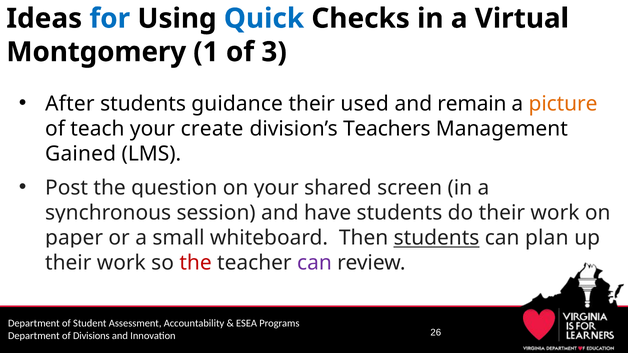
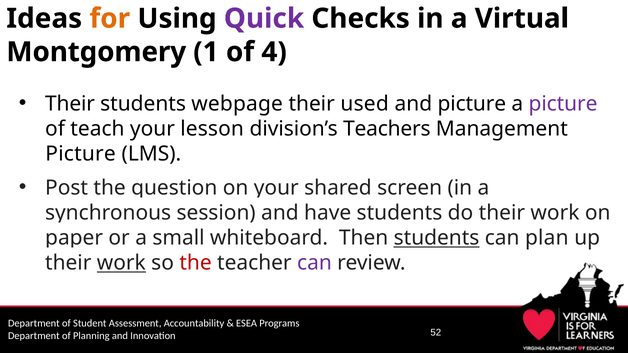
for colour: blue -> orange
Quick colour: blue -> purple
3: 3 -> 4
After at (70, 104): After -> Their
guidance: guidance -> webpage
and remain: remain -> picture
picture at (563, 104) colour: orange -> purple
create: create -> lesson
Gained at (81, 154): Gained -> Picture
work at (121, 263) underline: none -> present
Divisions: Divisions -> Planning
26: 26 -> 52
